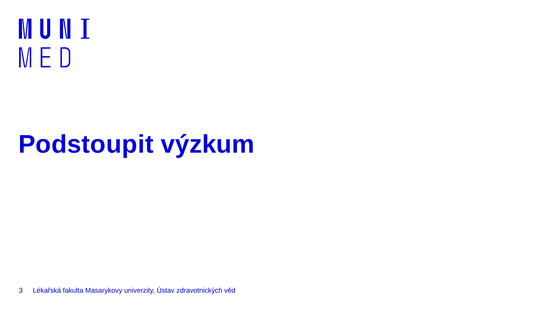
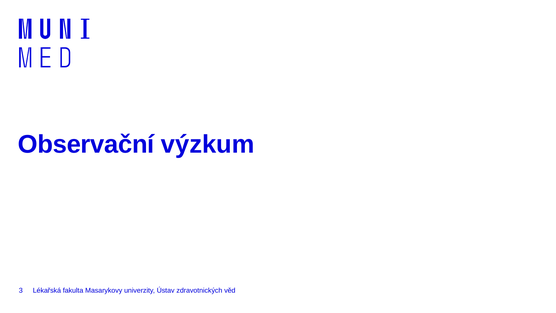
Podstoupit: Podstoupit -> Observační
